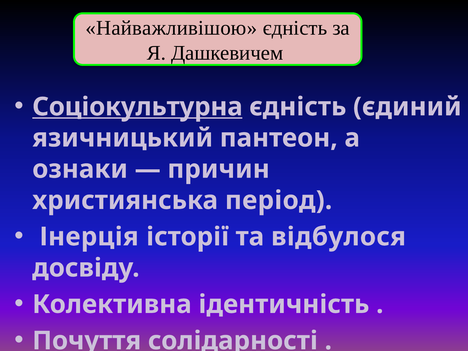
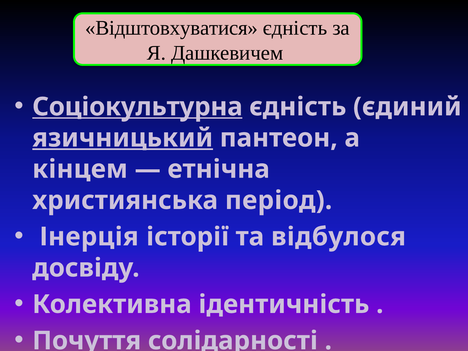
Найважливішою: Найважливішою -> Відштовхуватися
язичницький underline: none -> present
ознаки: ознаки -> кінцем
причин: причин -> етнічна
